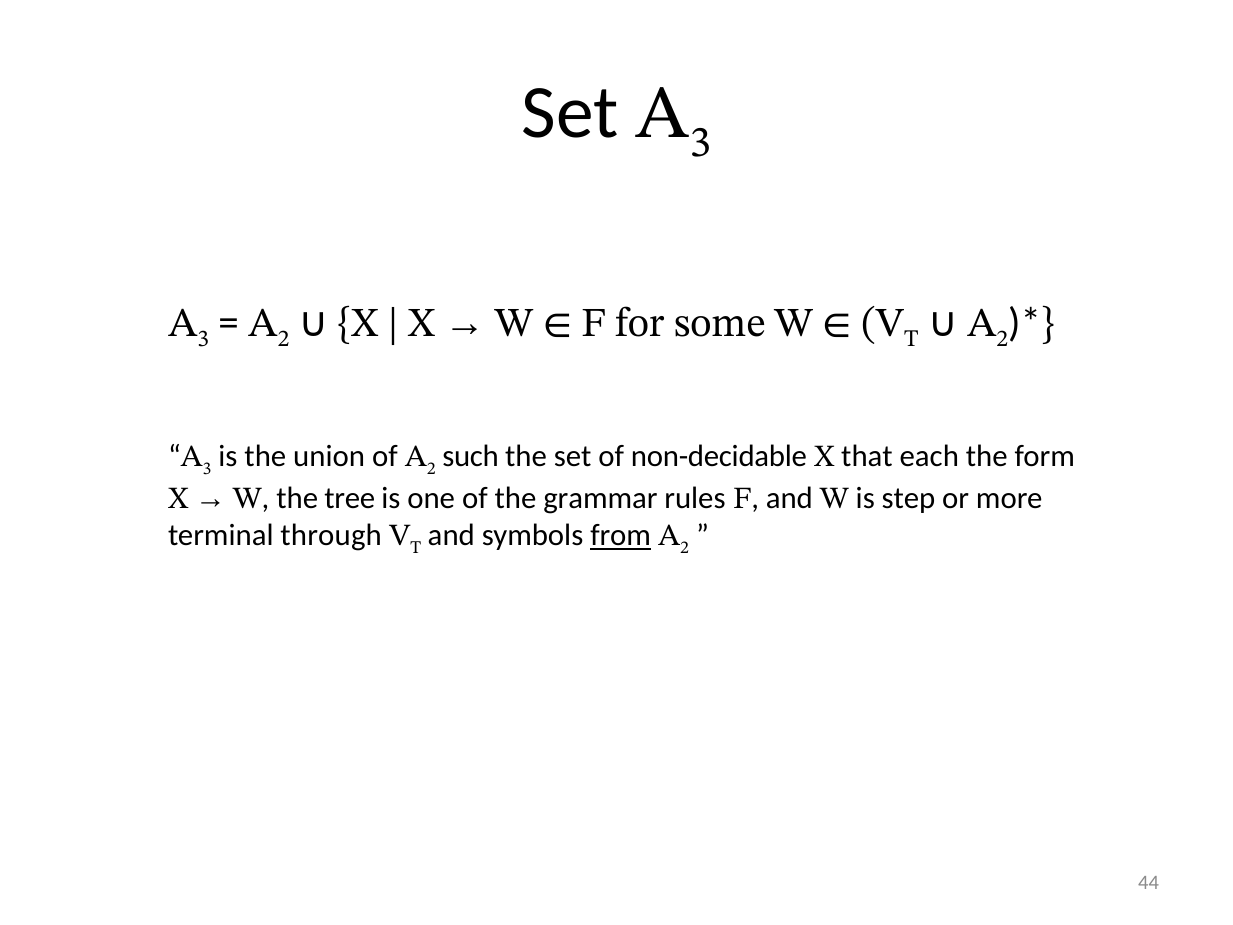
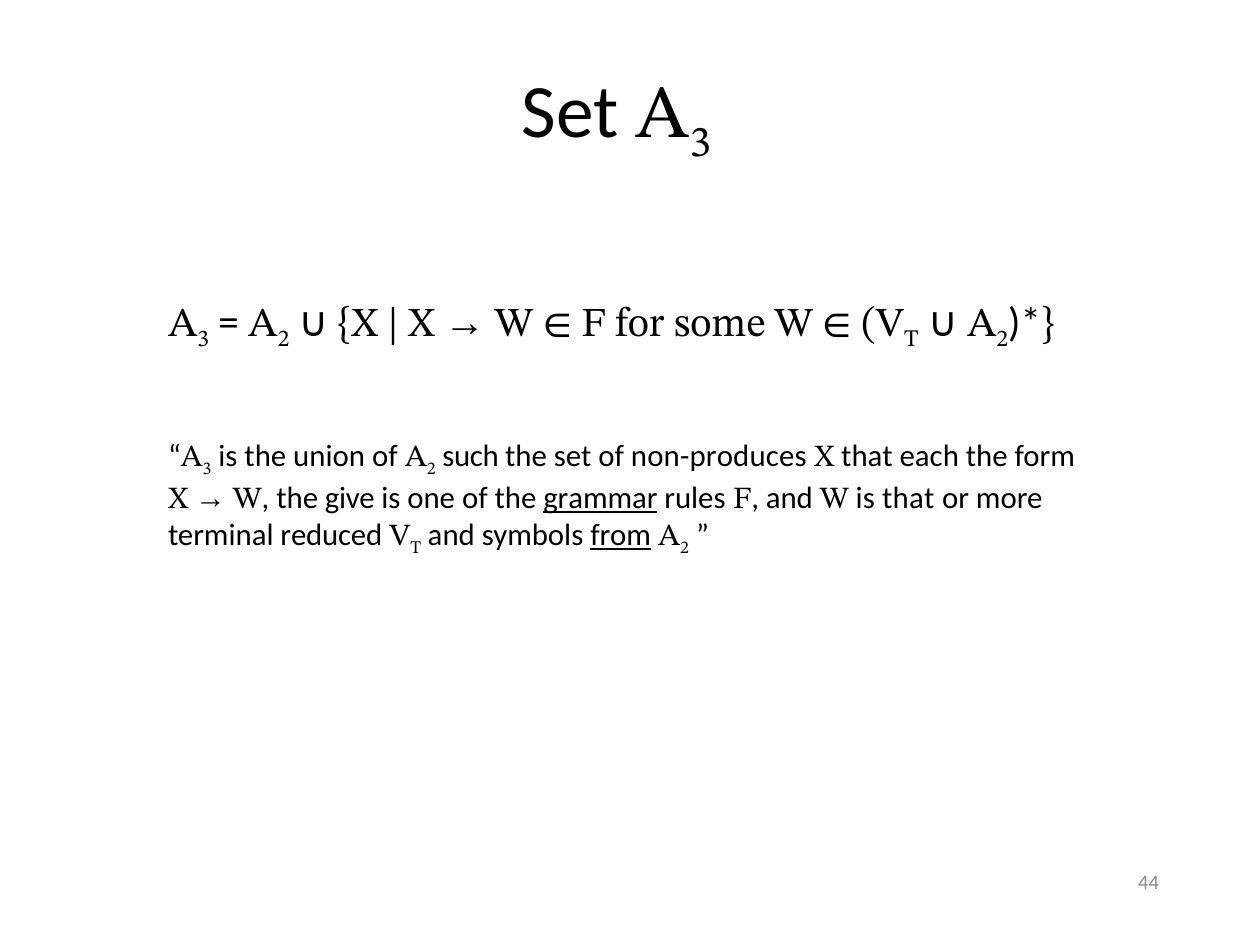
non-decidable: non-decidable -> non-produces
tree: tree -> give
grammar underline: none -> present
is step: step -> that
through: through -> reduced
